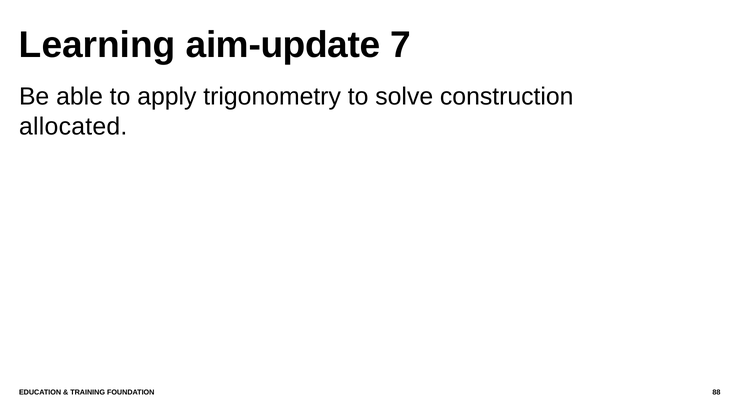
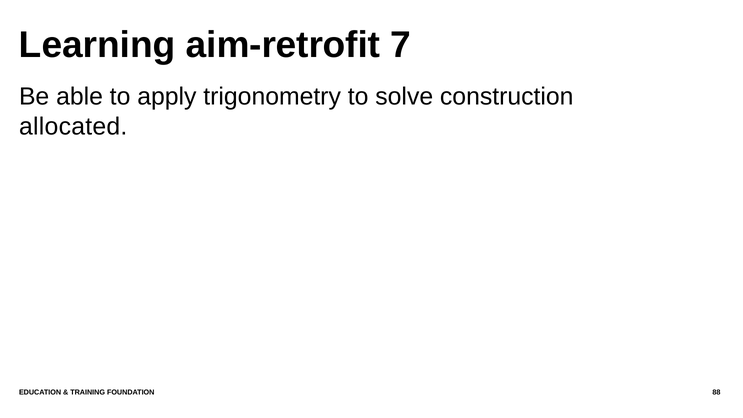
aim-update: aim-update -> aim-retrofit
